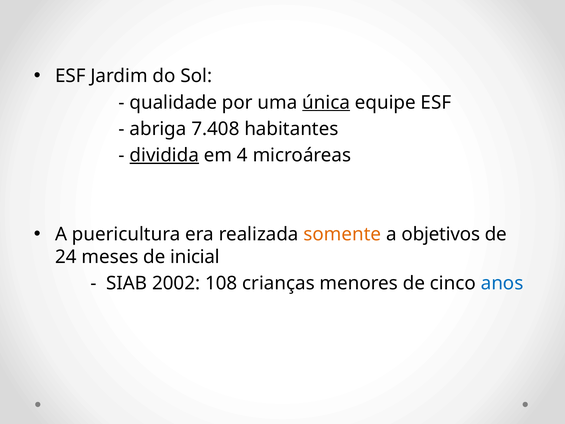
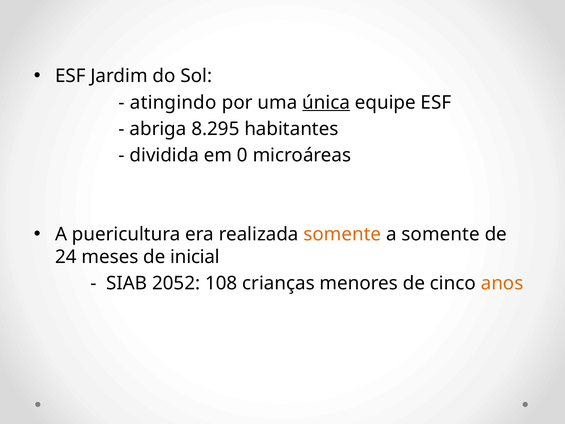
qualidade: qualidade -> atingindo
7.408: 7.408 -> 8.295
dividida underline: present -> none
4: 4 -> 0
a objetivos: objetivos -> somente
2002: 2002 -> 2052
anos colour: blue -> orange
